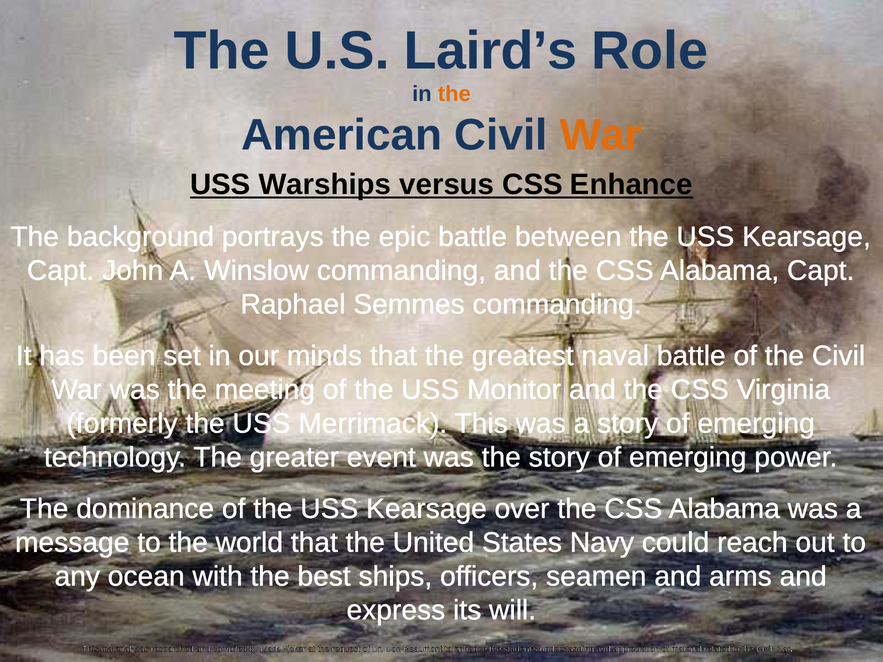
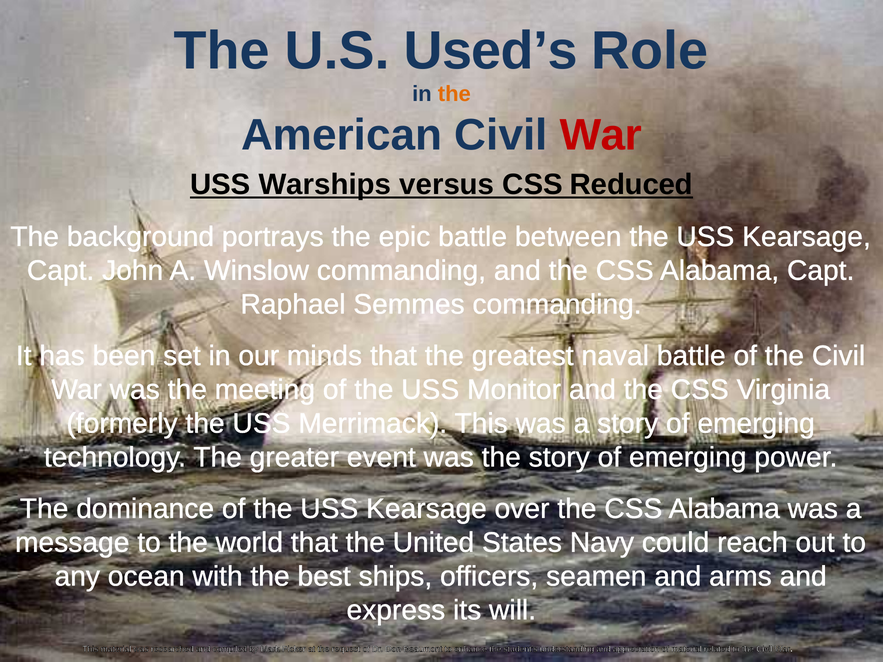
Laird’s: Laird’s -> Used’s
War at (601, 135) colour: orange -> red
CSS Enhance: Enhance -> Reduced
